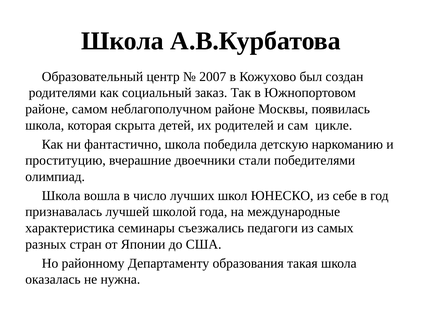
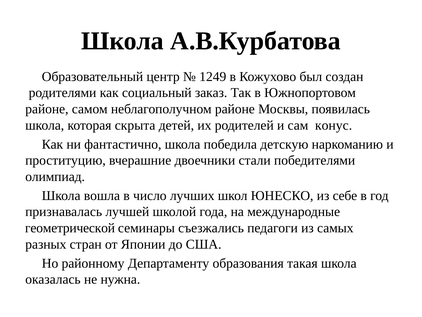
2007: 2007 -> 1249
цикле: цикле -> конус
характеристика: характеристика -> геометрической
